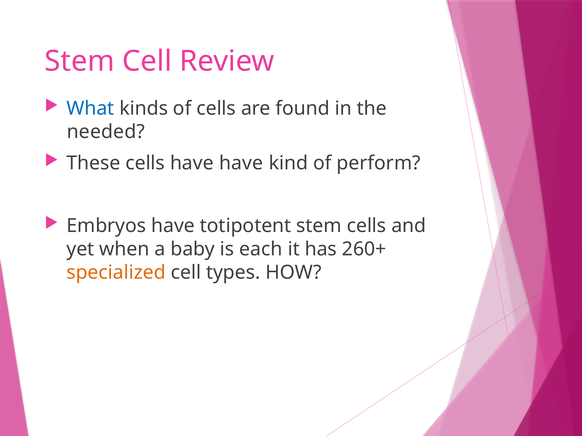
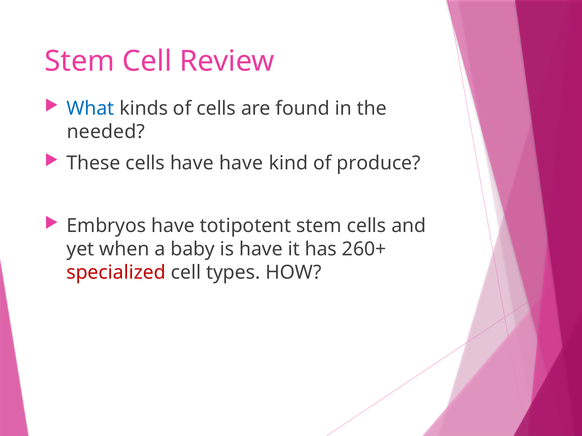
perform: perform -> produce
is each: each -> have
specialized colour: orange -> red
